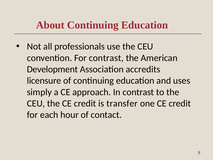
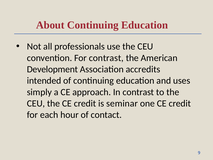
licensure: licensure -> intended
transfer: transfer -> seminar
